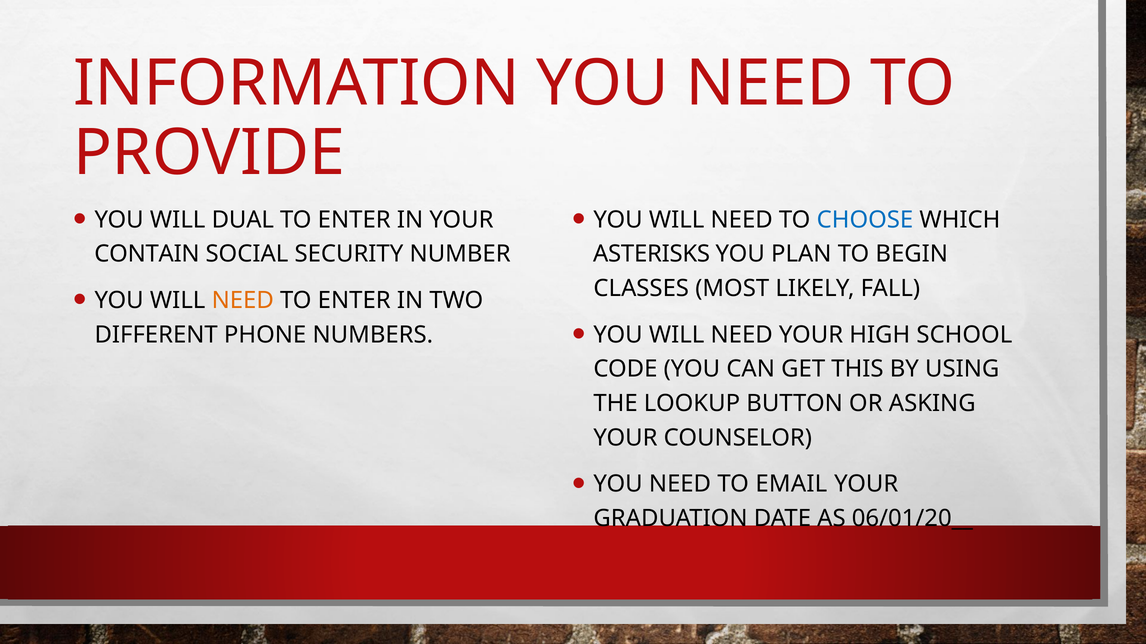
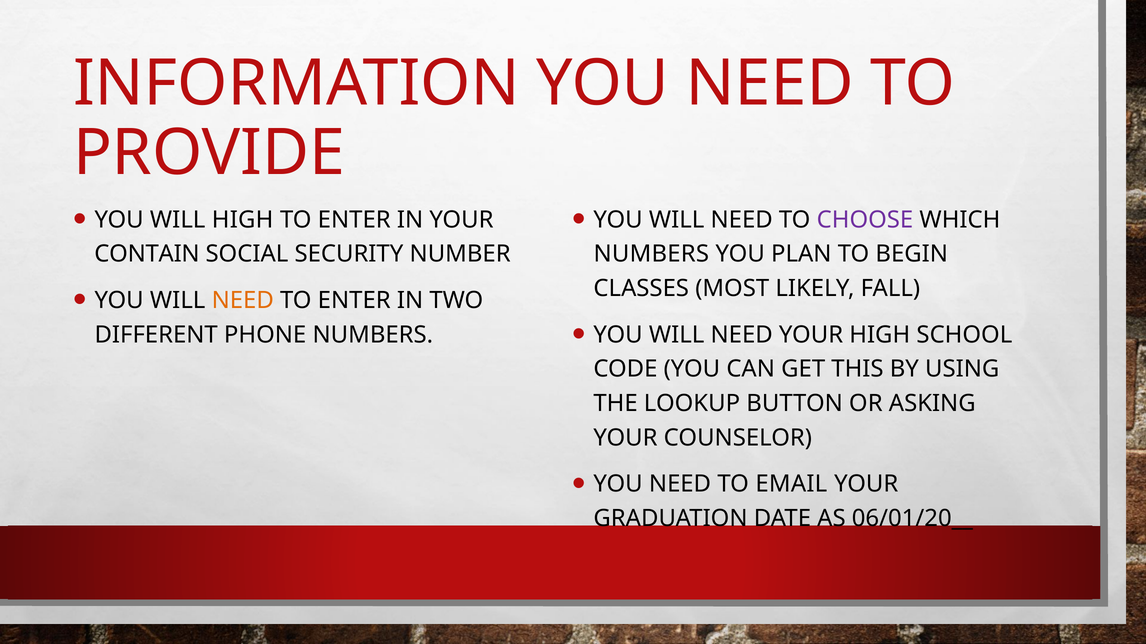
WILL DUAL: DUAL -> HIGH
CHOOSE colour: blue -> purple
ASTERISKS at (652, 254): ASTERISKS -> NUMBERS
